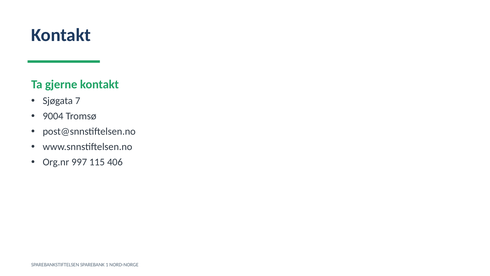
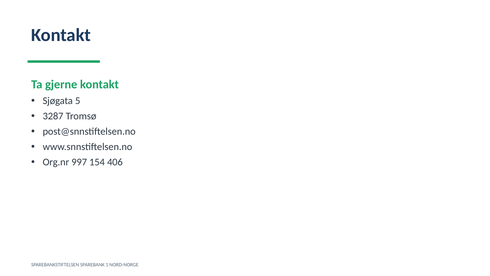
7: 7 -> 5
9004: 9004 -> 3287
115: 115 -> 154
